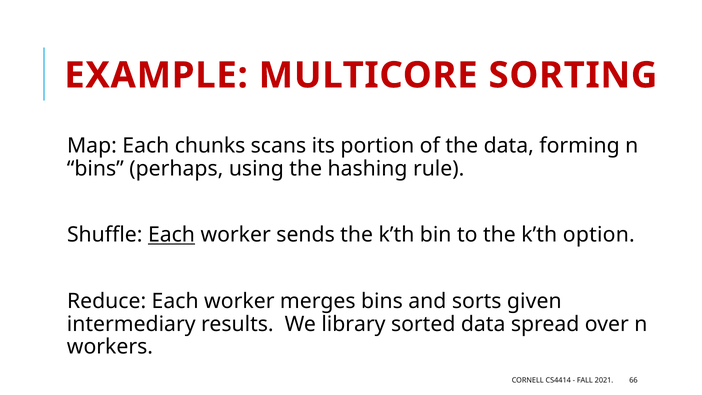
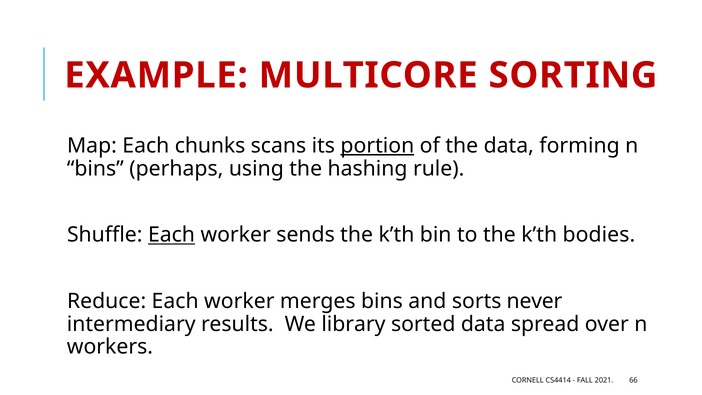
portion underline: none -> present
option: option -> bodies
given: given -> never
